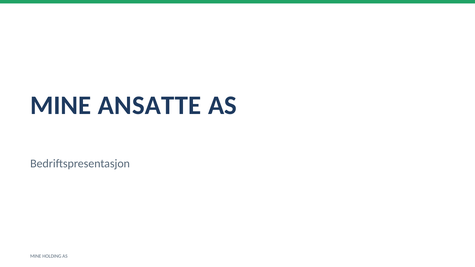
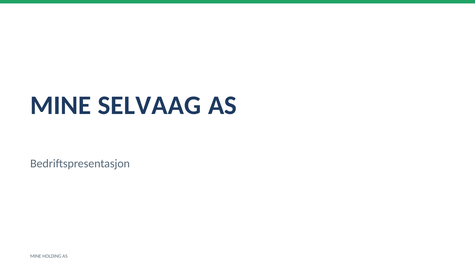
ANSATTE: ANSATTE -> SELVAAG
